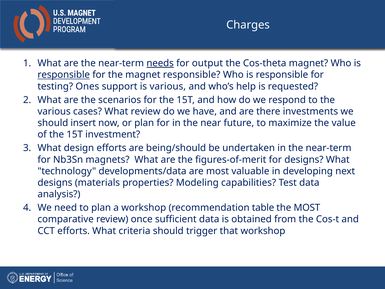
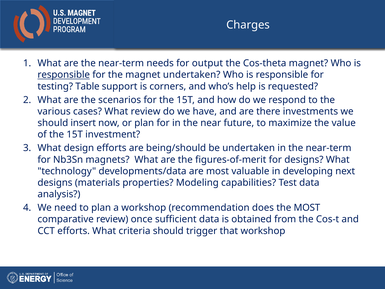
needs underline: present -> none
magnet responsible: responsible -> undertaken
Ones: Ones -> Table
is various: various -> corners
table: table -> does
